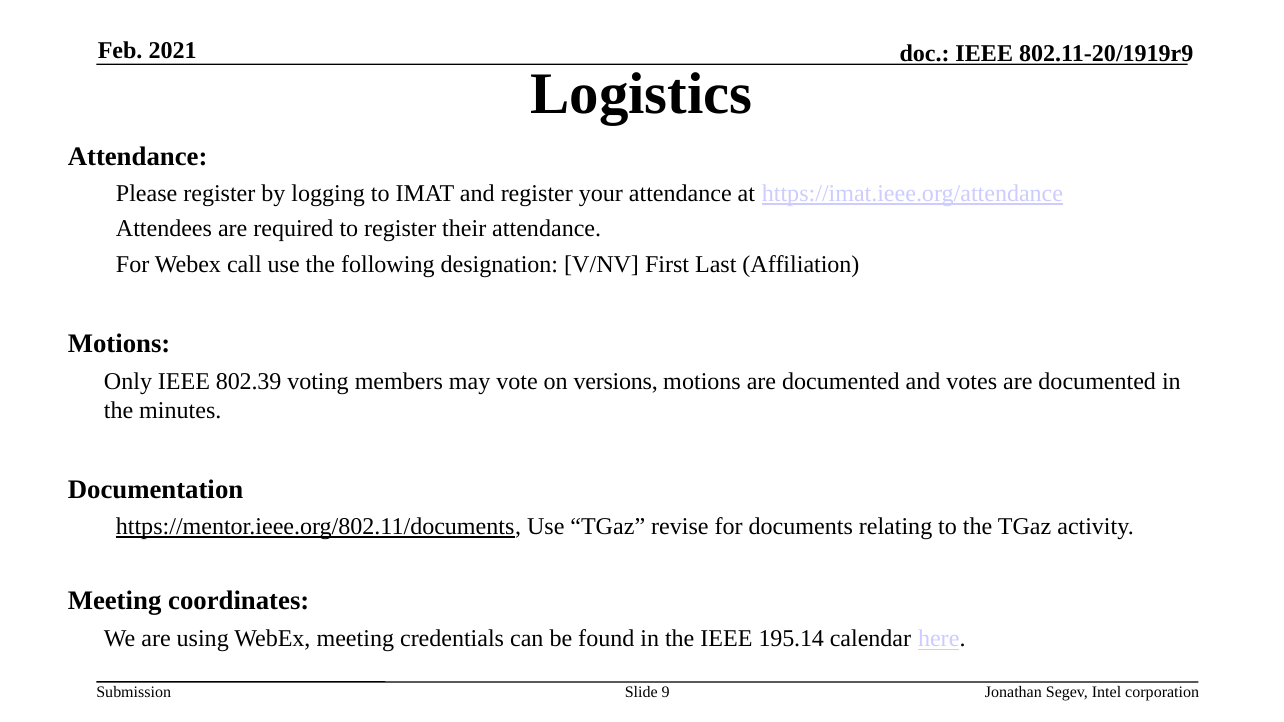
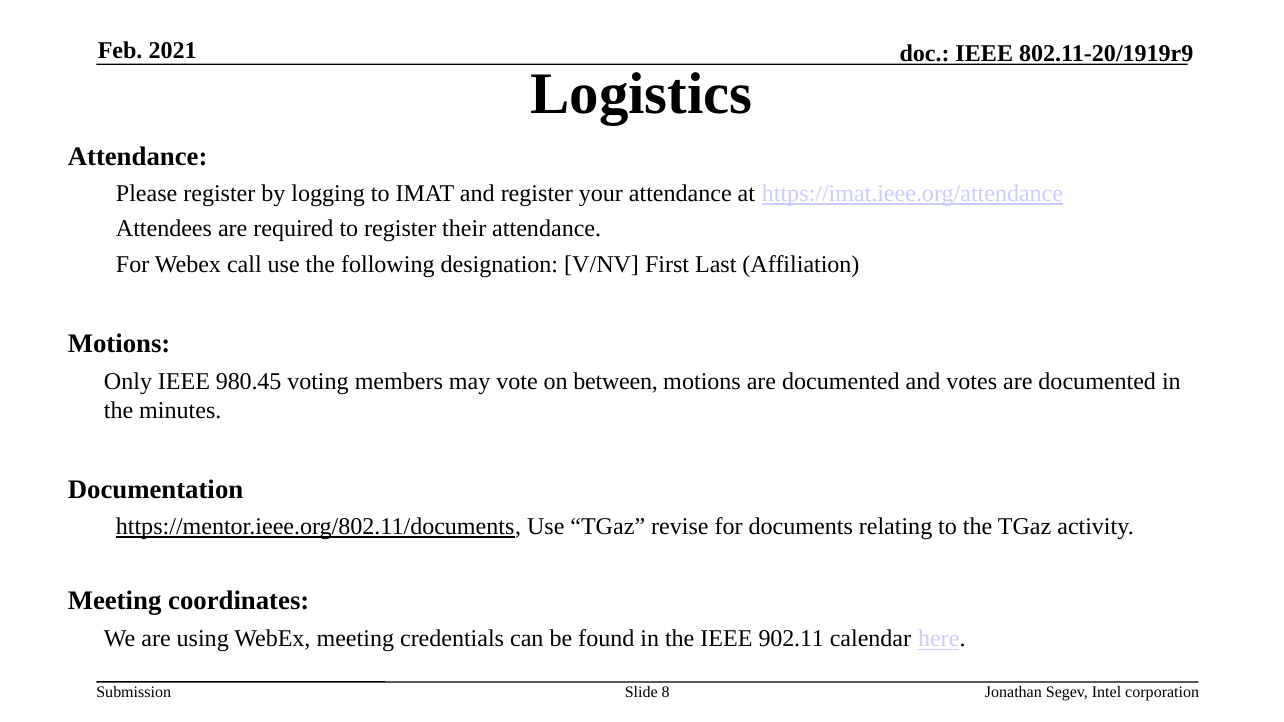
802.39: 802.39 -> 980.45
versions: versions -> between
195.14: 195.14 -> 902.11
9: 9 -> 8
